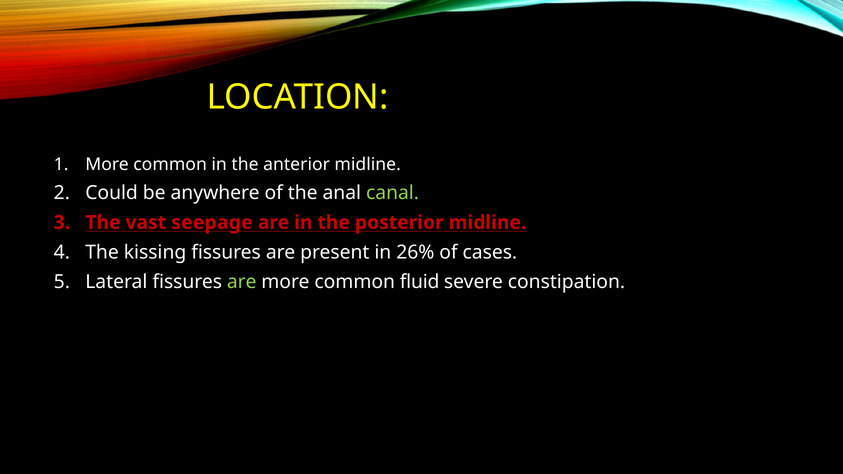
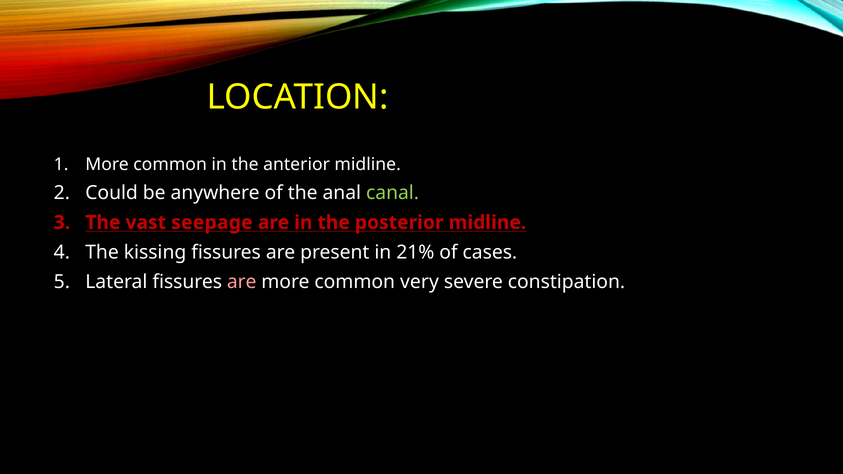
26%: 26% -> 21%
are at (242, 282) colour: light green -> pink
fluid: fluid -> very
